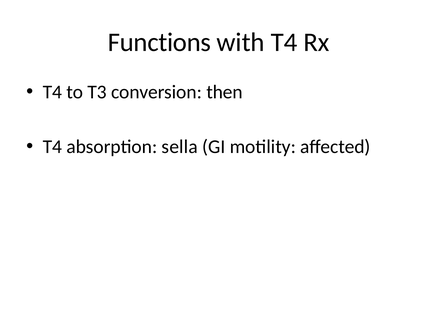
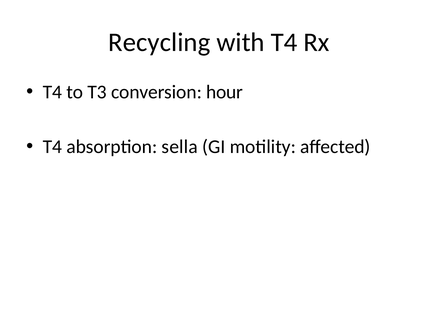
Functions: Functions -> Recycling
then: then -> hour
